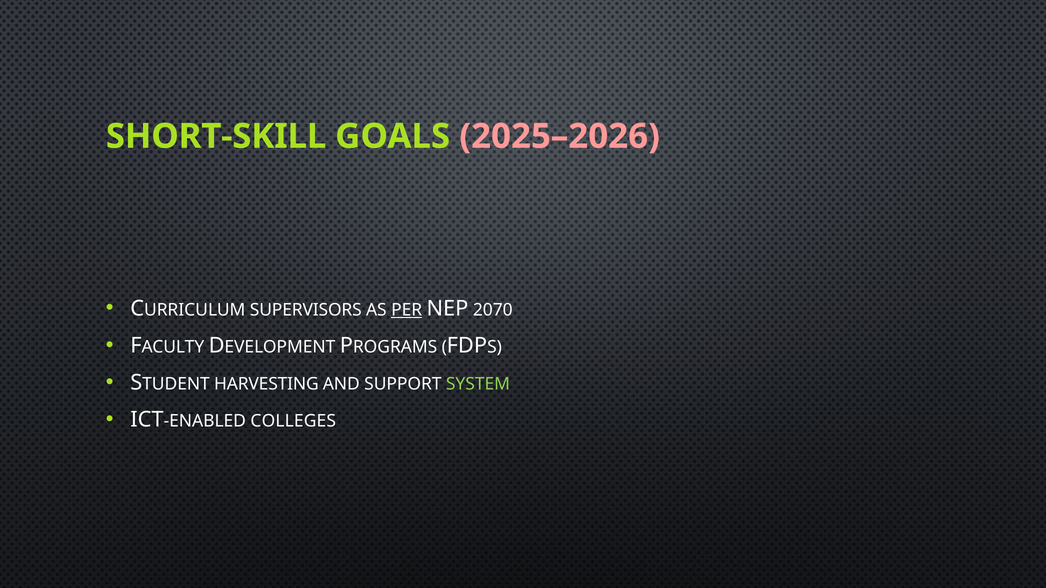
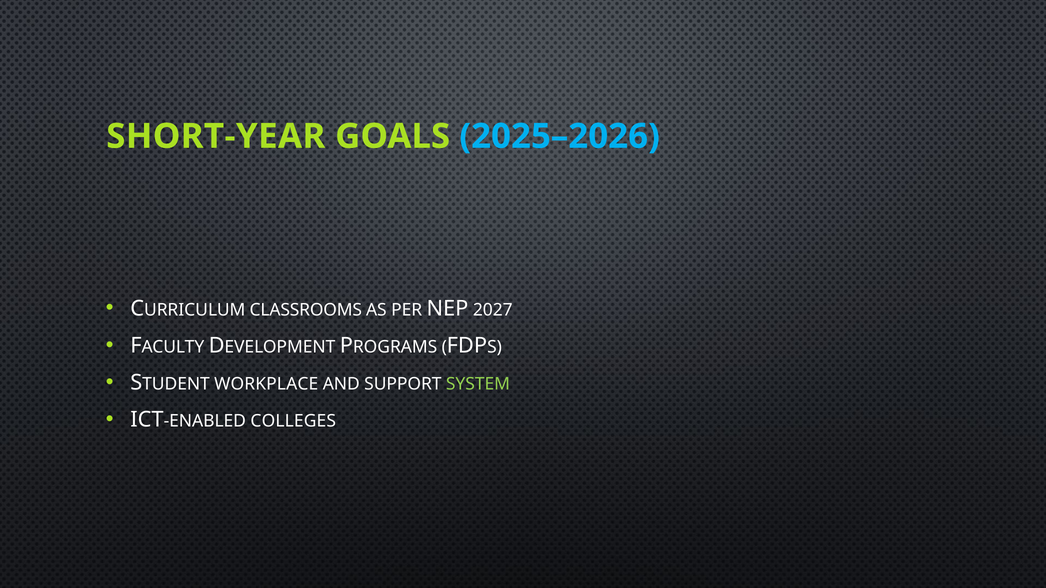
SHORT-SKILL: SHORT-SKILL -> SHORT-YEAR
2025–2026 colour: pink -> light blue
SUPERVISORS: SUPERVISORS -> CLASSROOMS
PER underline: present -> none
2070: 2070 -> 2027
HARVESTING: HARVESTING -> WORKPLACE
